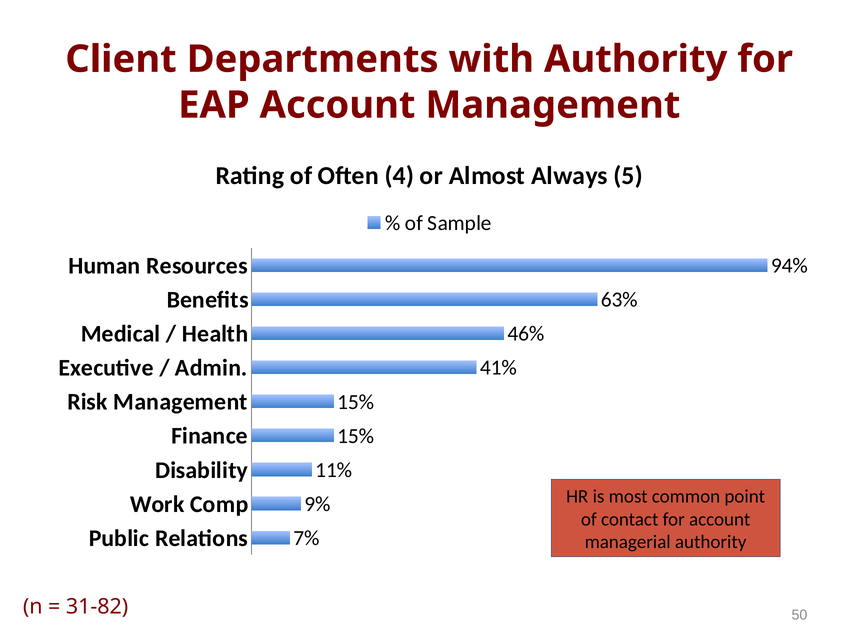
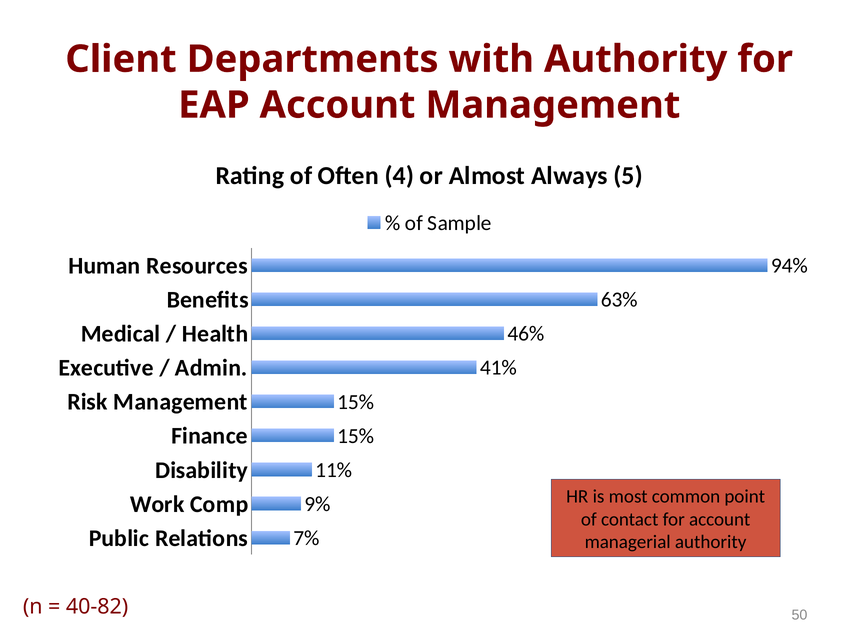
31-82: 31-82 -> 40-82
